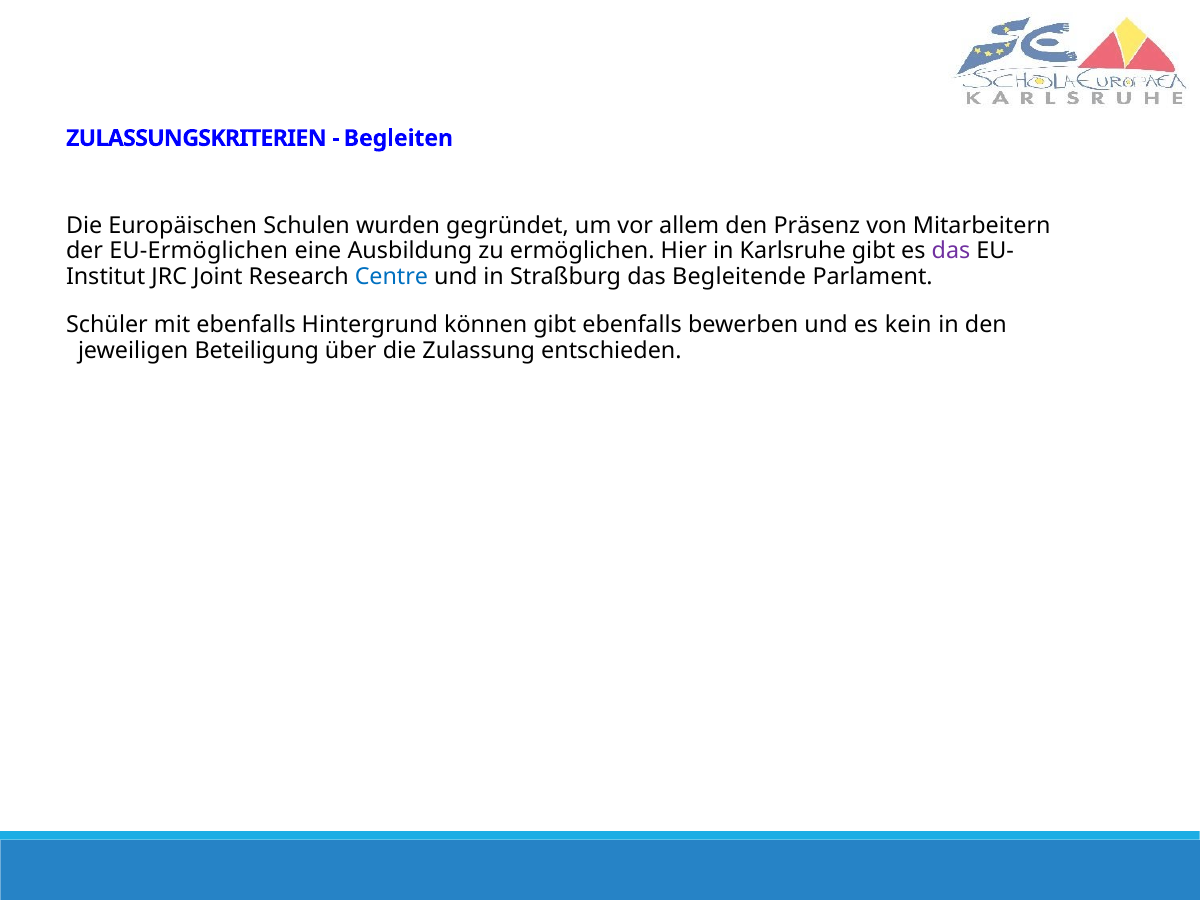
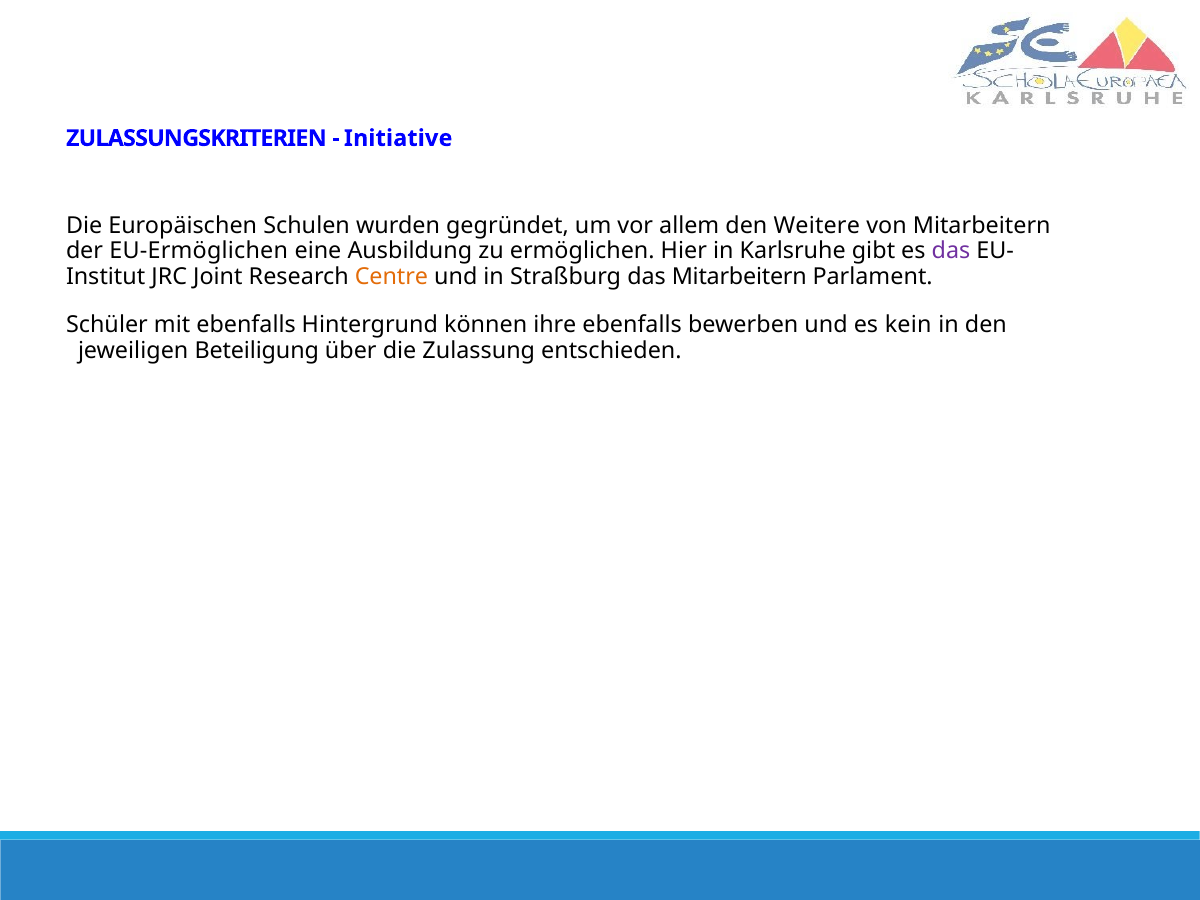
Begleiten: Begleiten -> Initiative
Präsenz: Präsenz -> Weitere
Centre colour: blue -> orange
das Begleitende: Begleitende -> Mitarbeitern
können gibt: gibt -> ihre
